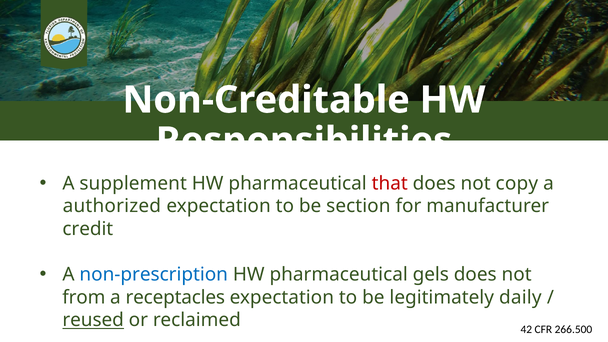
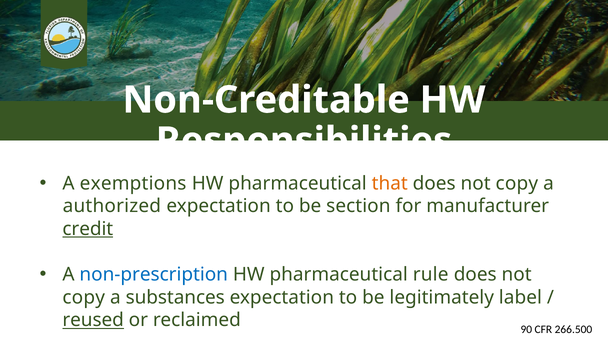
supplement: supplement -> exemptions
that colour: red -> orange
credit underline: none -> present
gels: gels -> rule
from at (84, 297): from -> copy
receptacles: receptacles -> substances
daily: daily -> label
42: 42 -> 90
